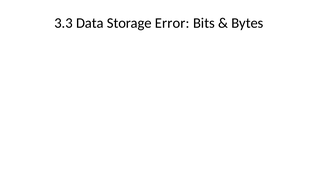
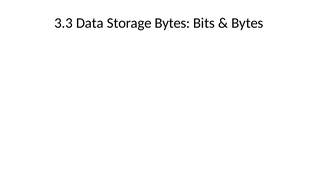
Storage Error: Error -> Bytes
